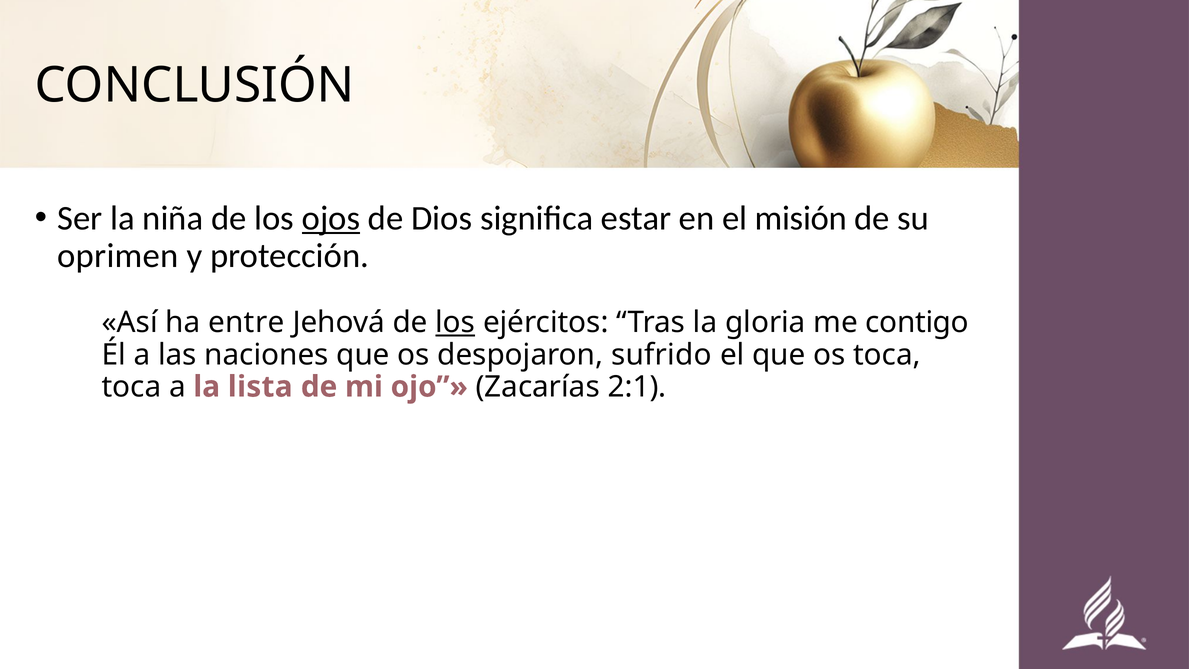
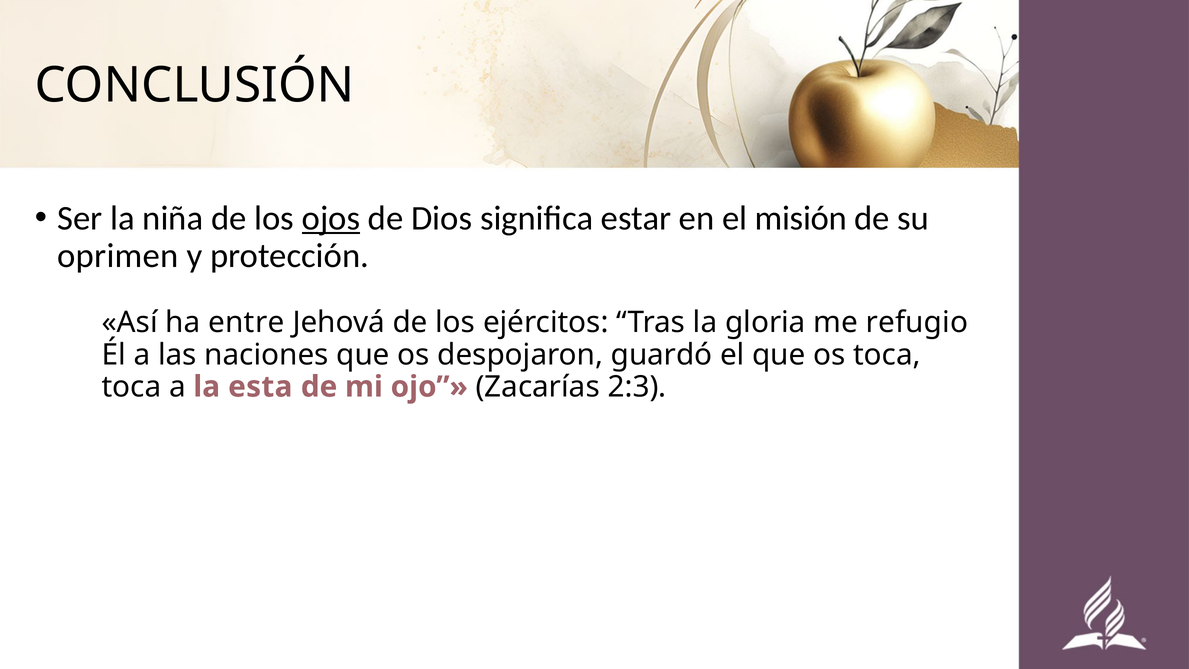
los at (455, 323) underline: present -> none
contigo: contigo -> refugio
sufrido: sufrido -> guardó
lista: lista -> esta
2:1: 2:1 -> 2:3
